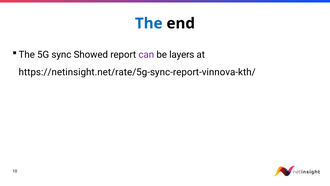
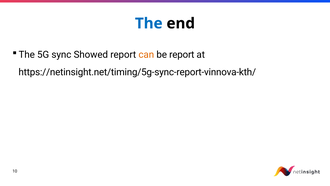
can colour: purple -> orange
be layers: layers -> report
https://netinsight.net/rate/5g-sync-report-vinnova-kth/: https://netinsight.net/rate/5g-sync-report-vinnova-kth/ -> https://netinsight.net/timing/5g-sync-report-vinnova-kth/
